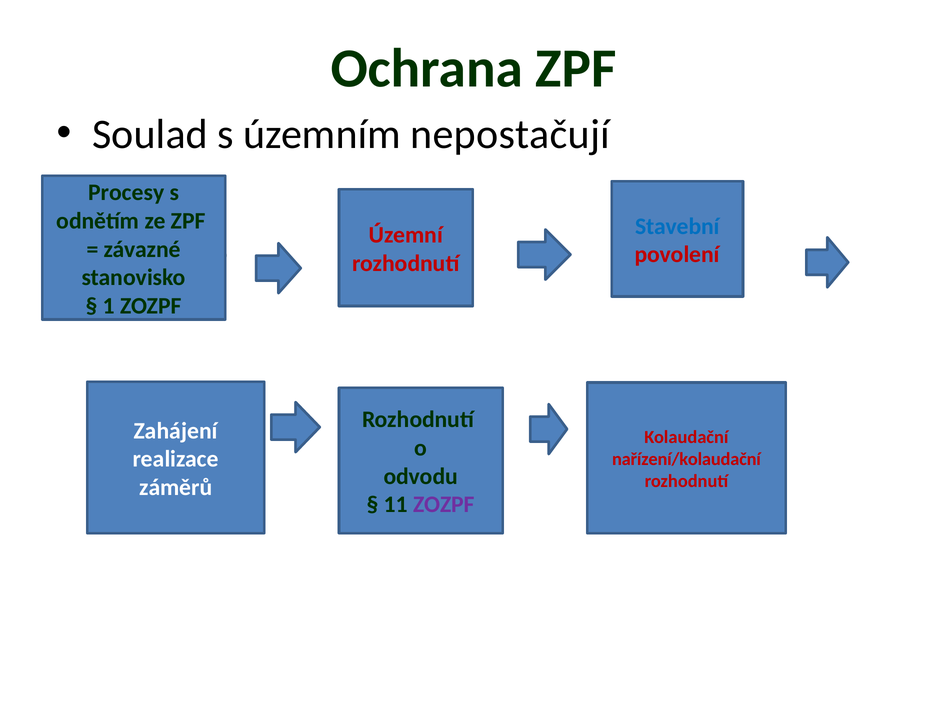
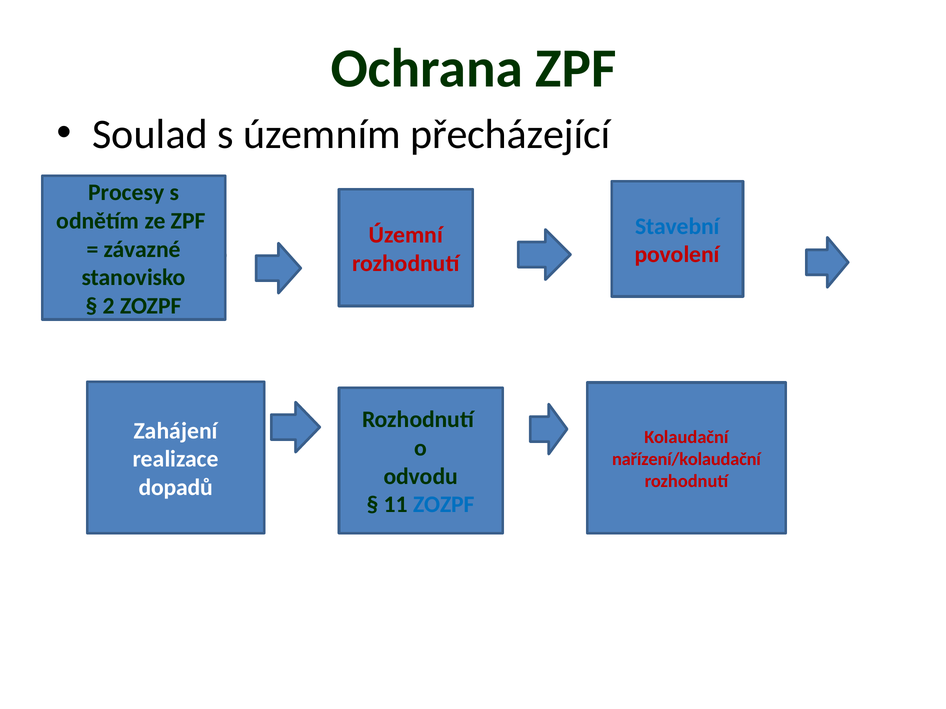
nepostačují: nepostačují -> přecházející
1: 1 -> 2
záměrů: záměrů -> dopadů
ZOZPF at (444, 505) colour: purple -> blue
